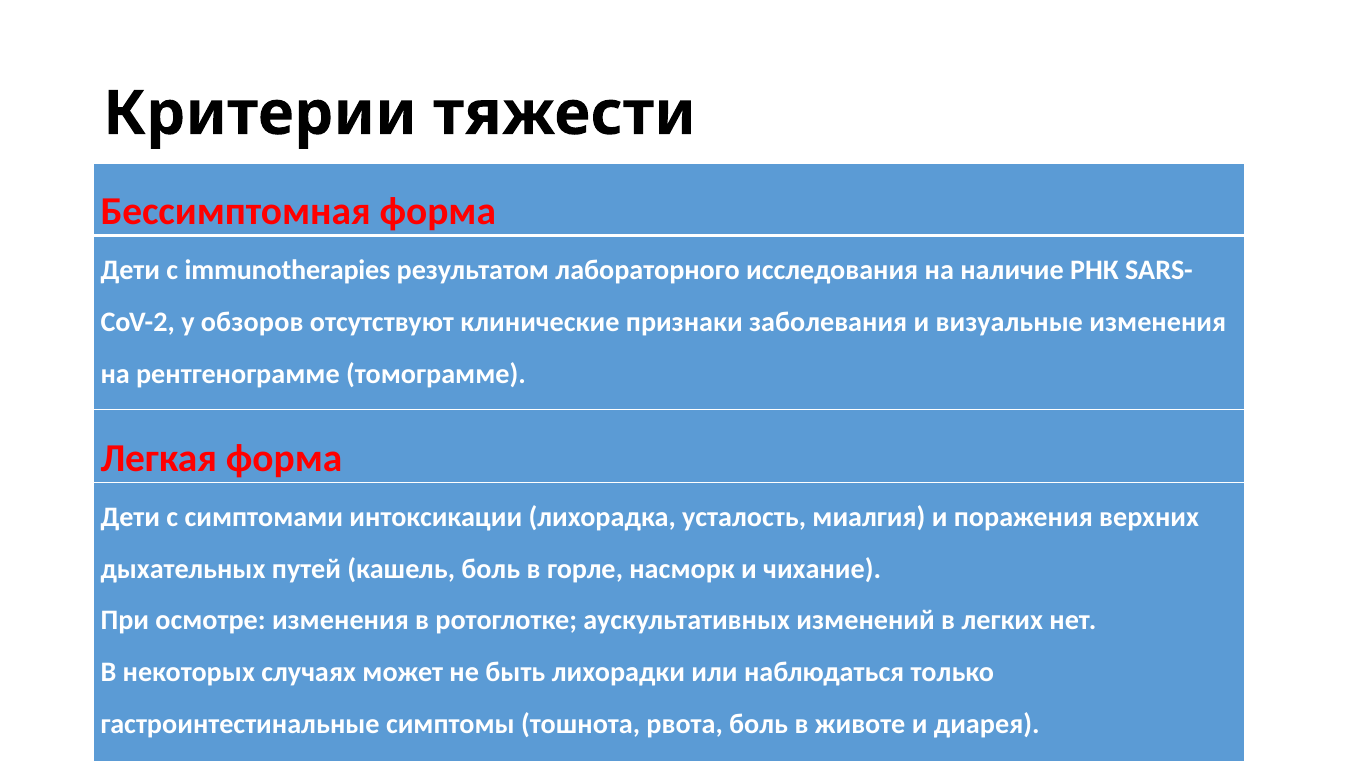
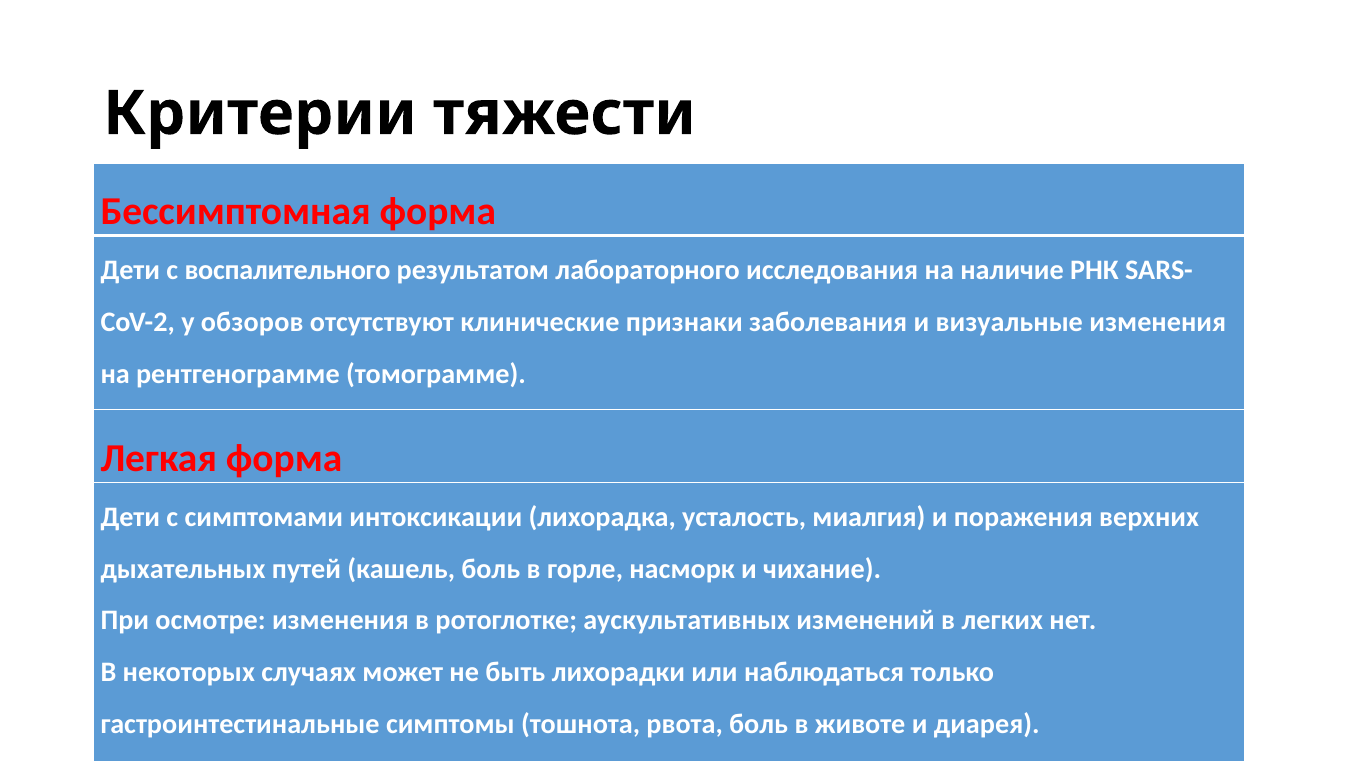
immunotherapies: immunotherapies -> воспалительного
